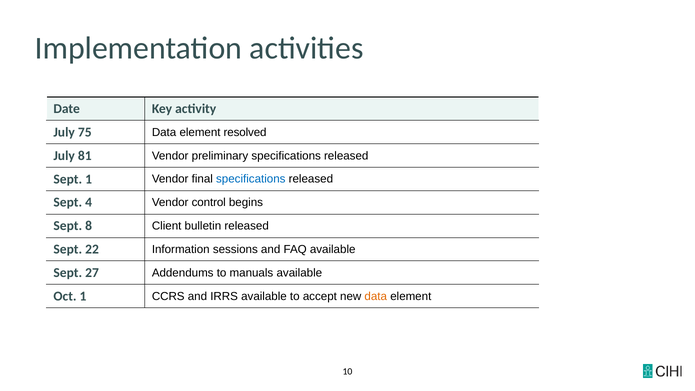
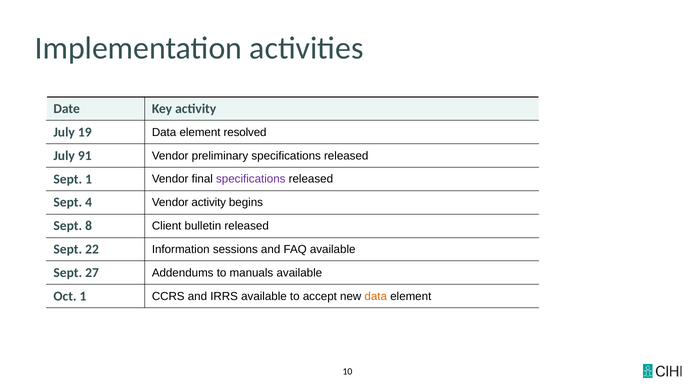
75: 75 -> 19
81: 81 -> 91
specifications at (251, 179) colour: blue -> purple
Vendor control: control -> activity
